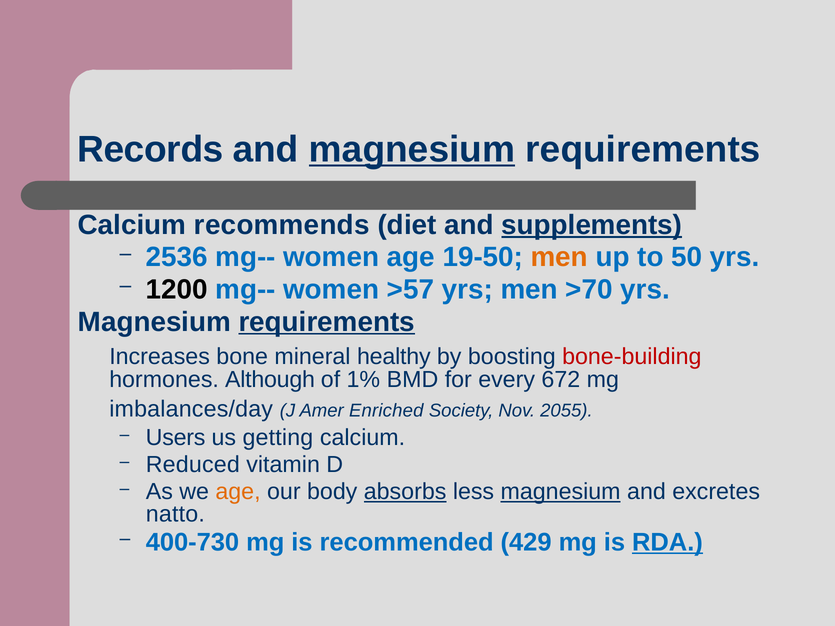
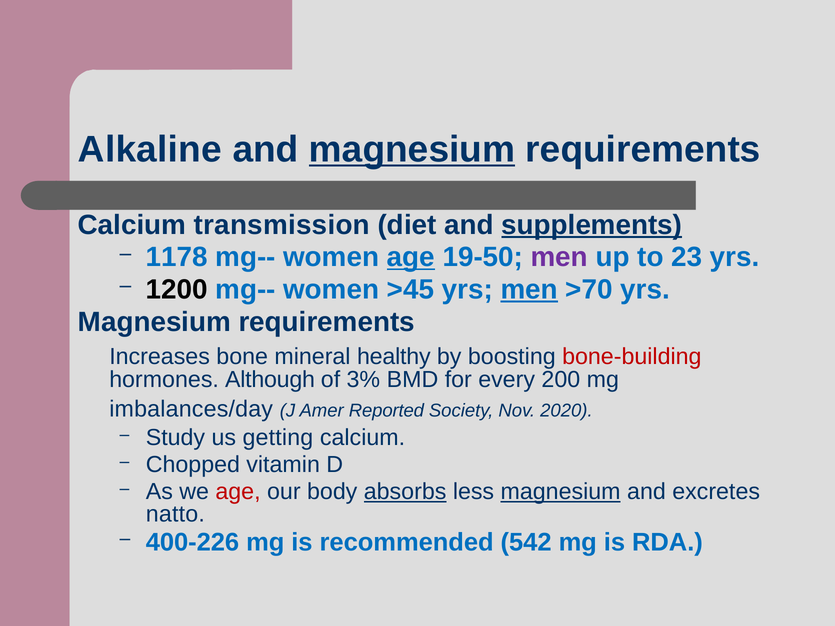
Records: Records -> Alkaline
recommends: recommends -> transmission
2536: 2536 -> 1178
age at (411, 257) underline: none -> present
men at (559, 257) colour: orange -> purple
50: 50 -> 23
>57: >57 -> >45
men at (529, 290) underline: none -> present
requirements at (327, 322) underline: present -> none
1%: 1% -> 3%
672: 672 -> 200
Enriched: Enriched -> Reported
2055: 2055 -> 2020
Users: Users -> Study
Reduced: Reduced -> Chopped
age at (238, 492) colour: orange -> red
400-730: 400-730 -> 400-226
429: 429 -> 542
RDA underline: present -> none
